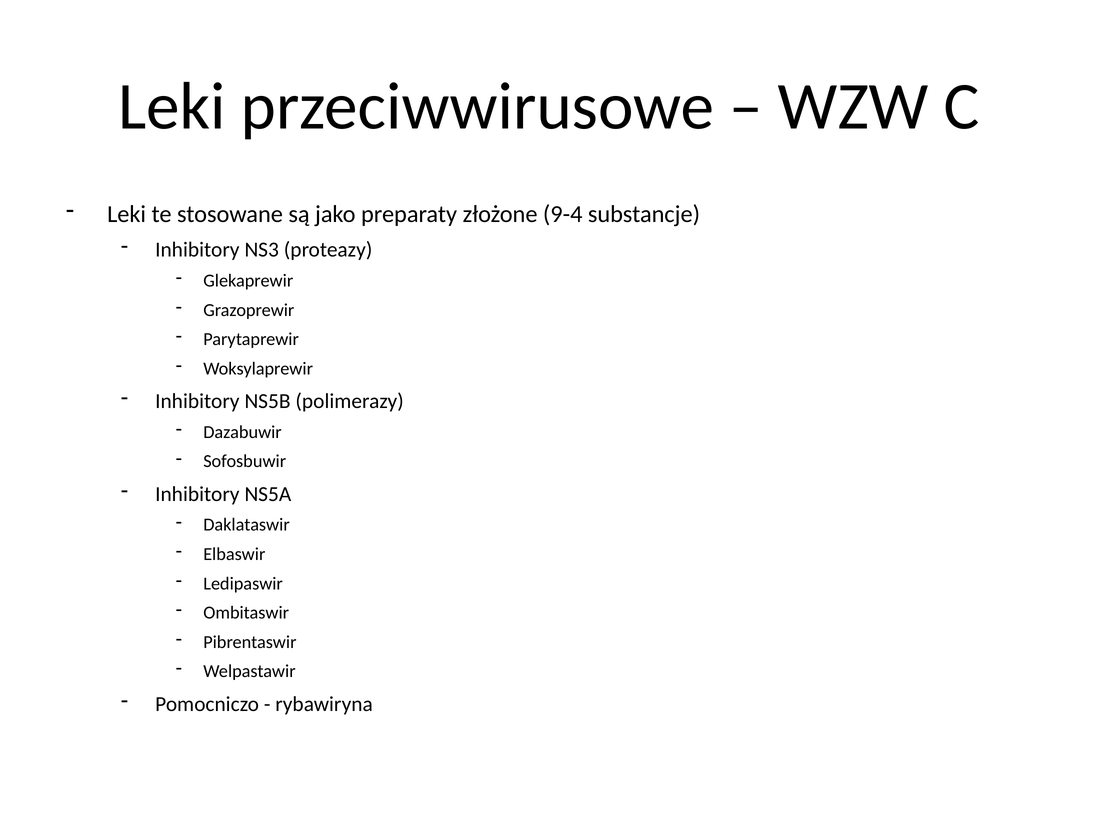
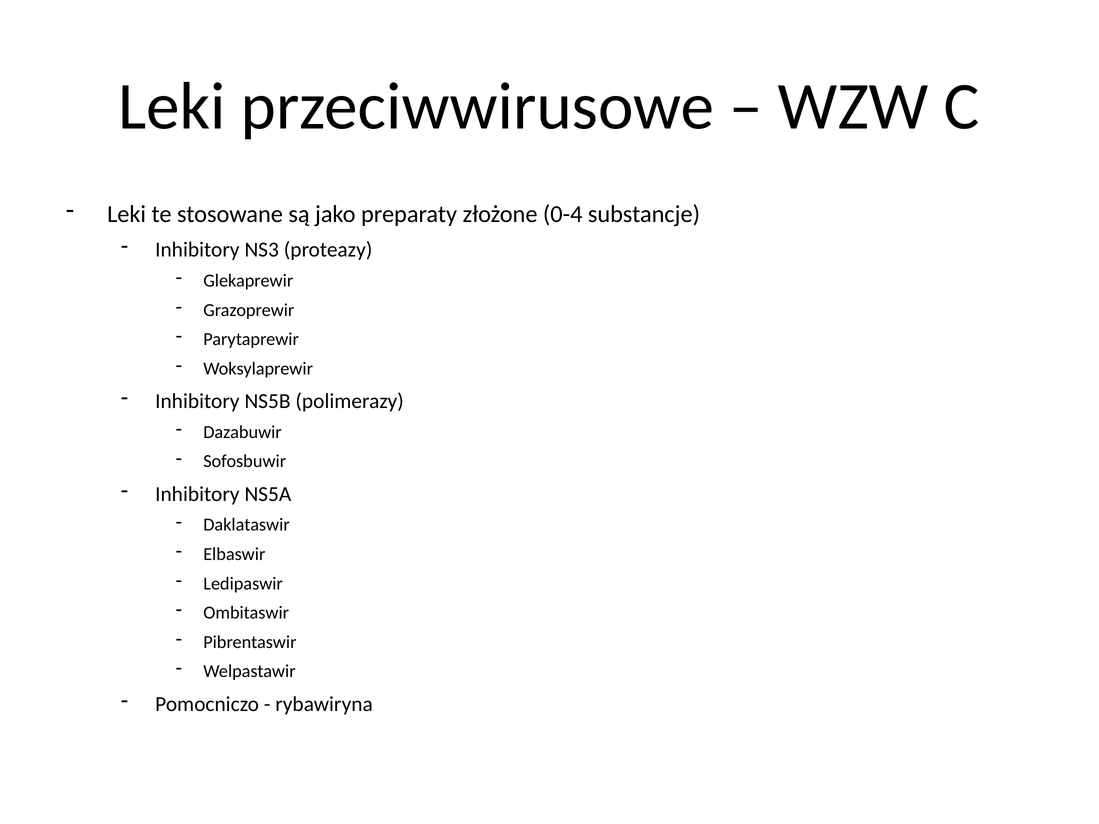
9-4: 9-4 -> 0-4
